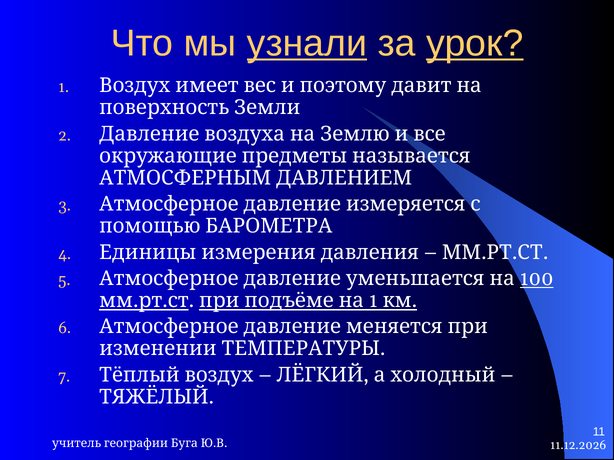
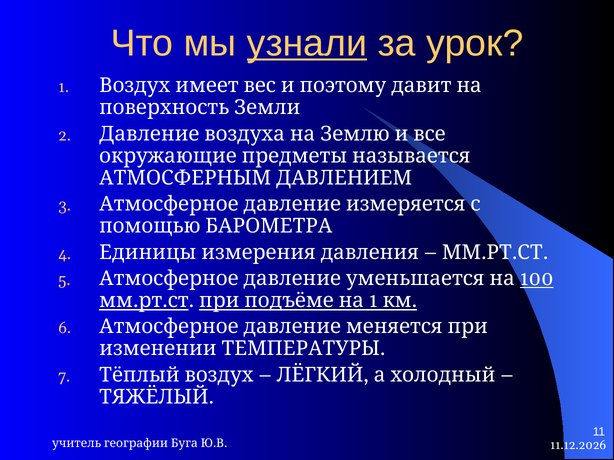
урок underline: present -> none
